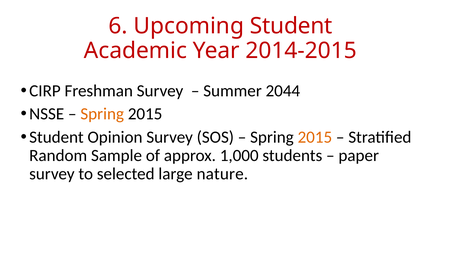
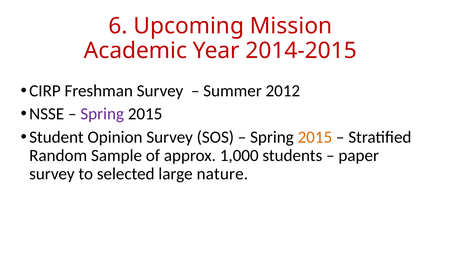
Upcoming Student: Student -> Mission
2044: 2044 -> 2012
Spring at (102, 114) colour: orange -> purple
